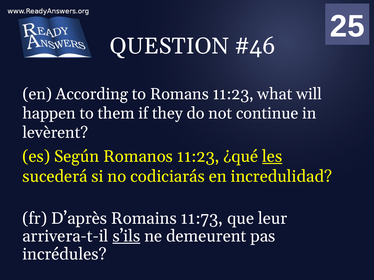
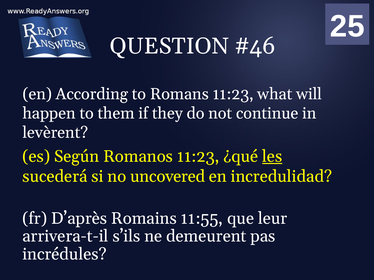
codiciarás: codiciarás -> uncovered
11:73: 11:73 -> 11:55
s’ils underline: present -> none
